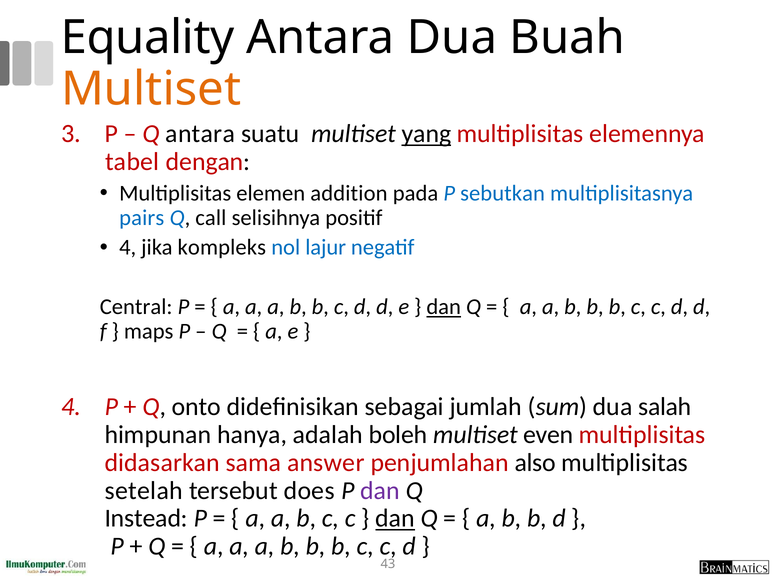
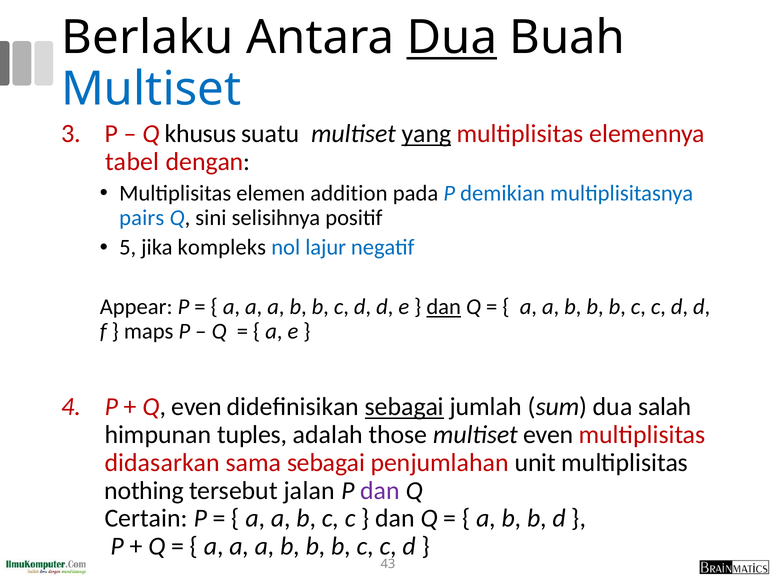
Equality: Equality -> Berlaku
Dua at (452, 38) underline: none -> present
Multiset at (151, 89) colour: orange -> blue
Q antara: antara -> khusus
sebutkan: sebutkan -> demikian
call: call -> sini
4 at (128, 248): 4 -> 5
Central: Central -> Appear
Q onto: onto -> even
sebagai at (404, 407) underline: none -> present
hanya: hanya -> tuples
boleh: boleh -> those
sama answer: answer -> sebagai
also: also -> unit
setelah: setelah -> nothing
does: does -> jalan
Instead: Instead -> Certain
dan at (395, 519) underline: present -> none
